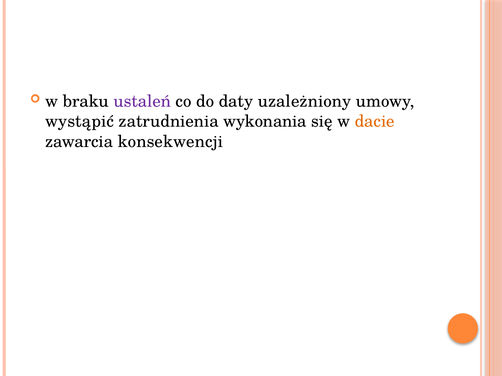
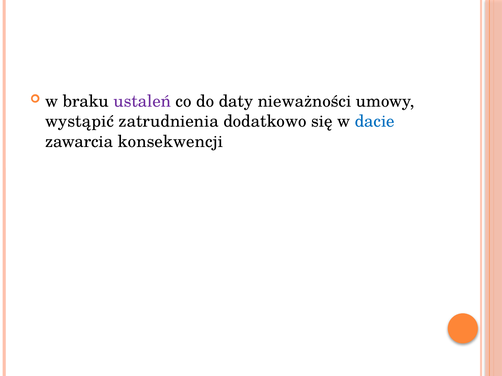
uzależniony: uzależniony -> nieważności
wykonania: wykonania -> dodatkowo
dacie colour: orange -> blue
